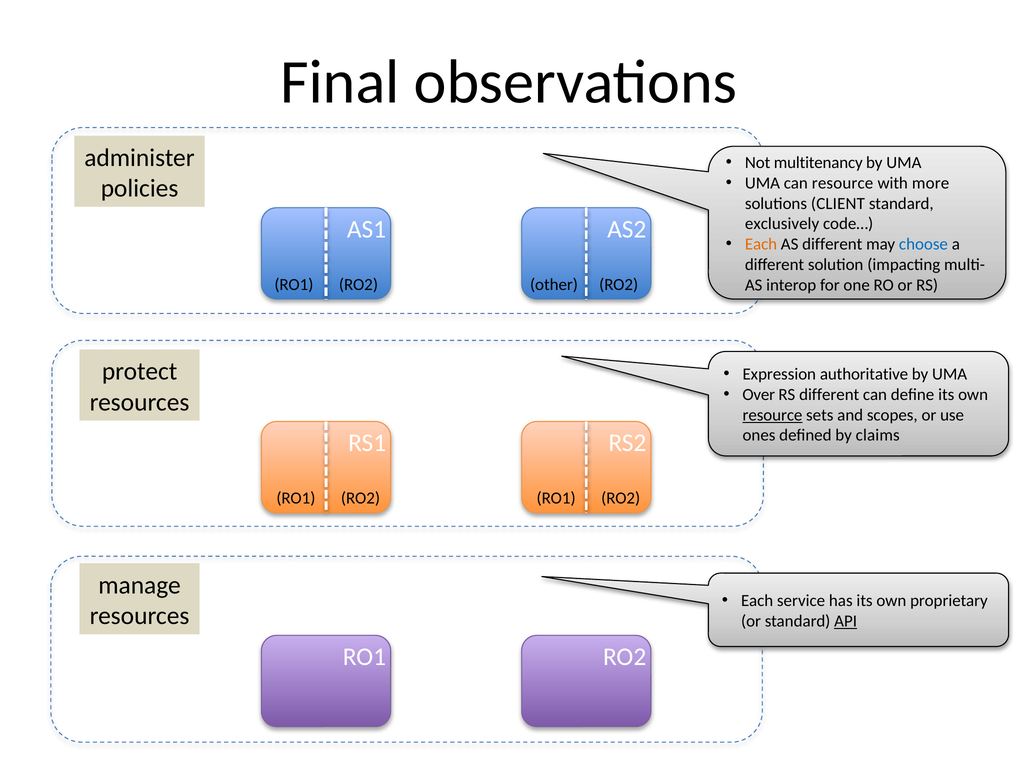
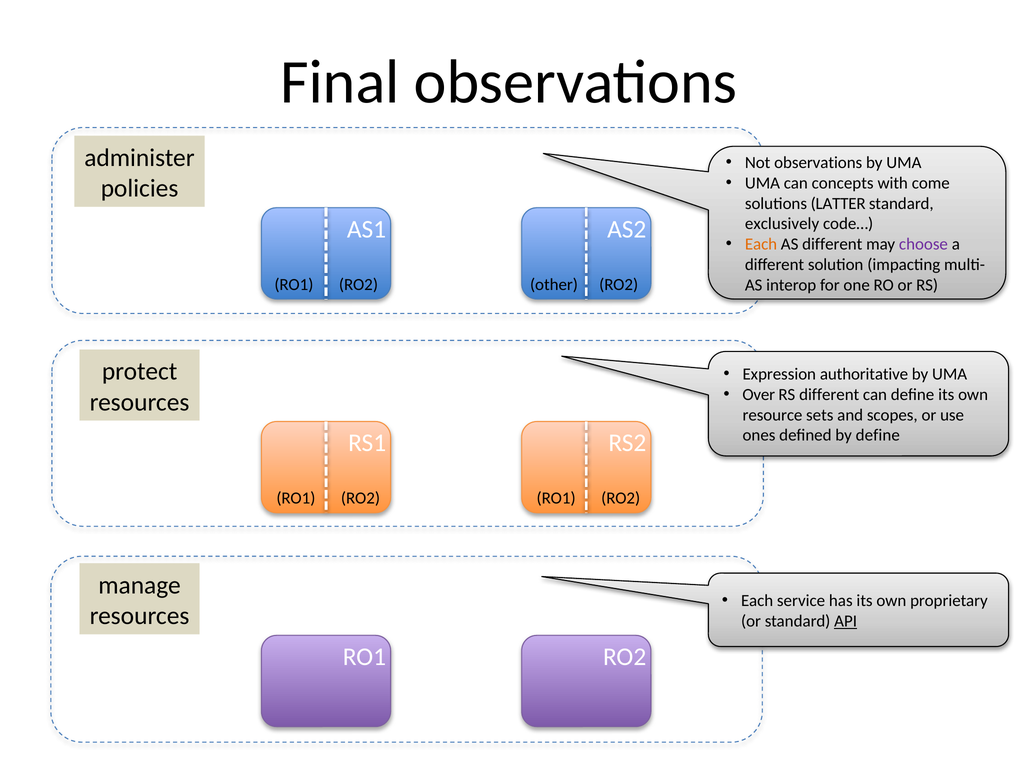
Not multitenancy: multitenancy -> observations
can resource: resource -> concepts
more: more -> come
CLIENT: CLIENT -> LATTER
choose colour: blue -> purple
resource at (772, 415) underline: present -> none
by claims: claims -> define
